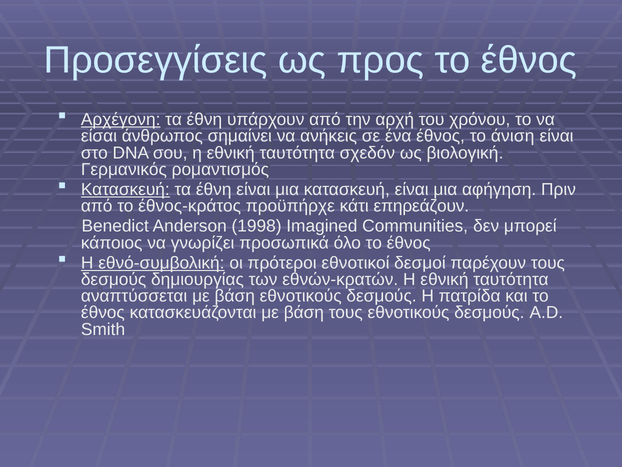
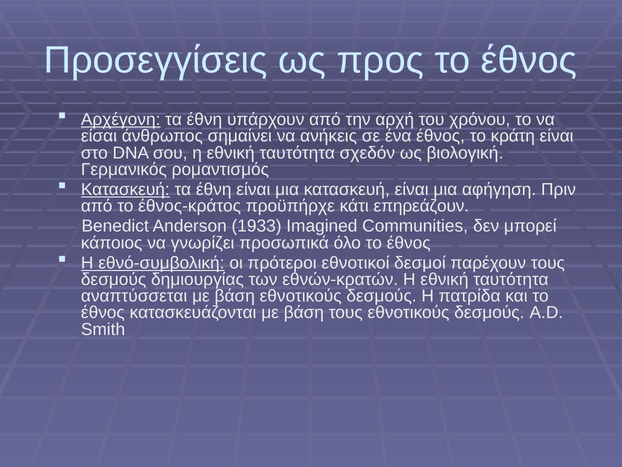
άνιση: άνιση -> κράτη
1998: 1998 -> 1933
